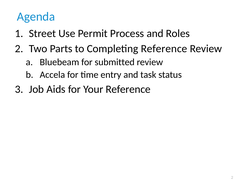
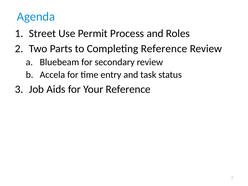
submitted: submitted -> secondary
